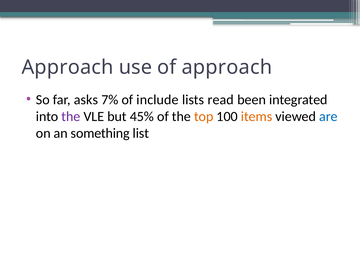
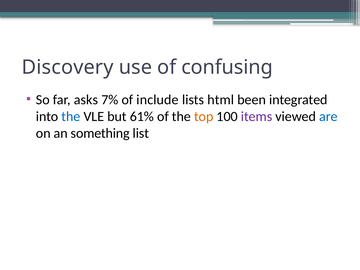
Approach at (68, 67): Approach -> Discovery
of approach: approach -> confusing
read: read -> html
the at (71, 117) colour: purple -> blue
45%: 45% -> 61%
items colour: orange -> purple
